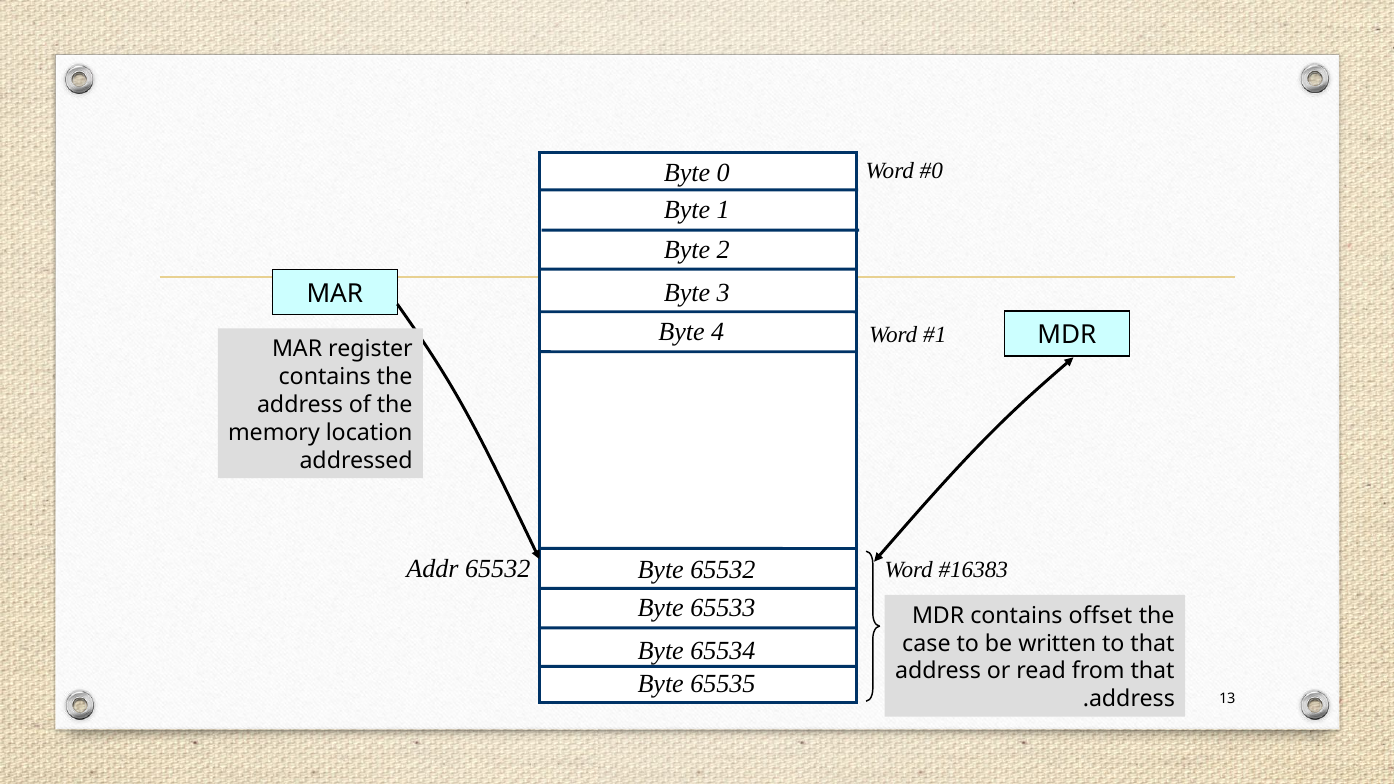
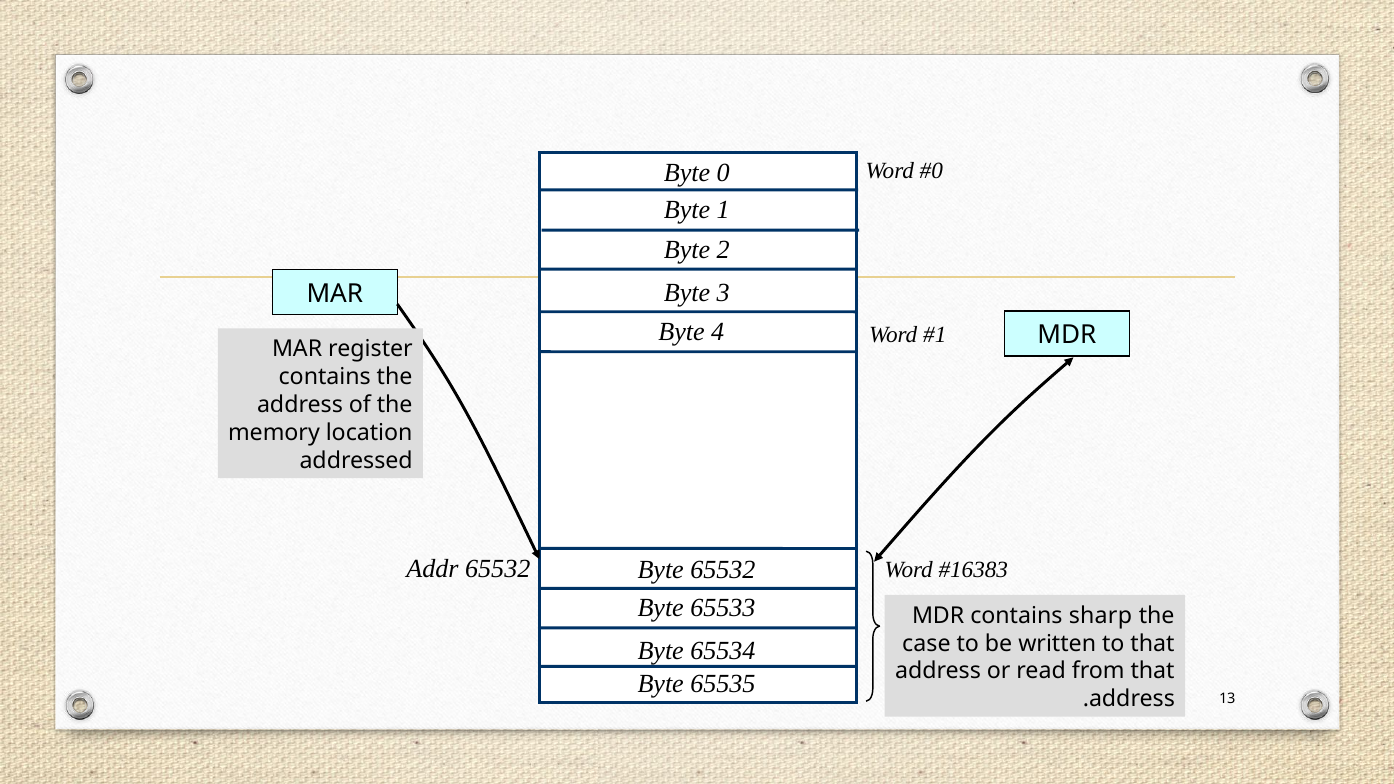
offset: offset -> sharp
